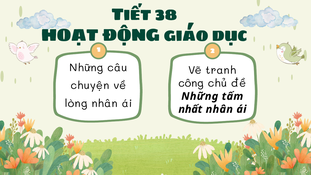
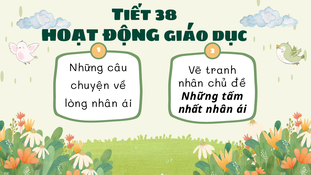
công at (191, 83): công -> nhân
